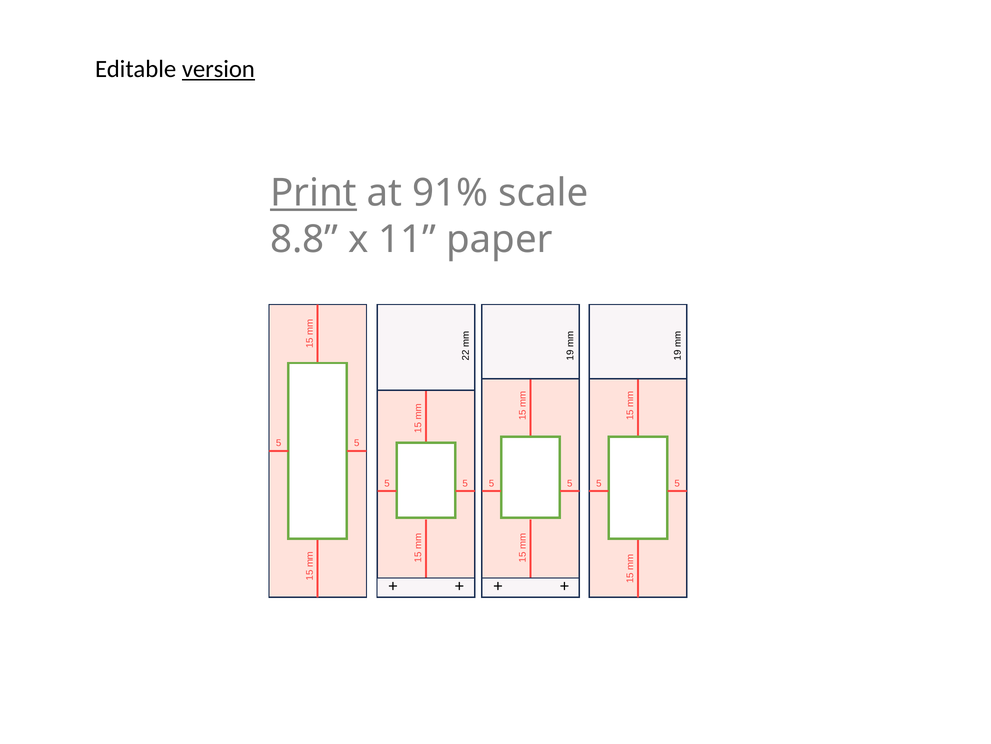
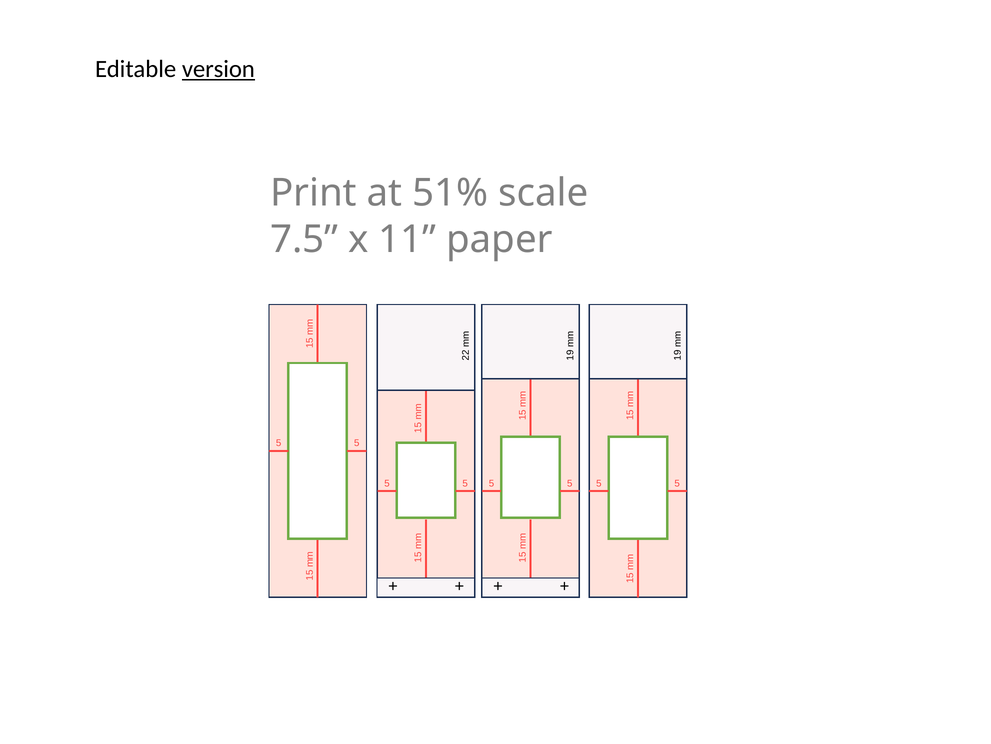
Print underline: present -> none
91%: 91% -> 51%
8.8: 8.8 -> 7.5
